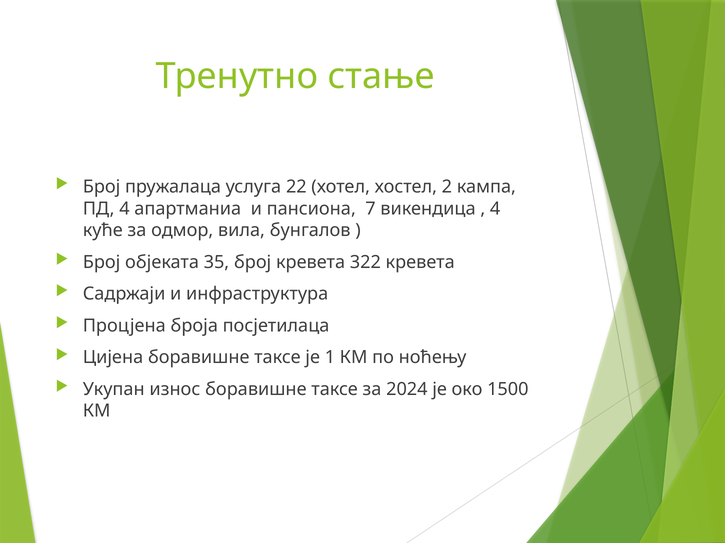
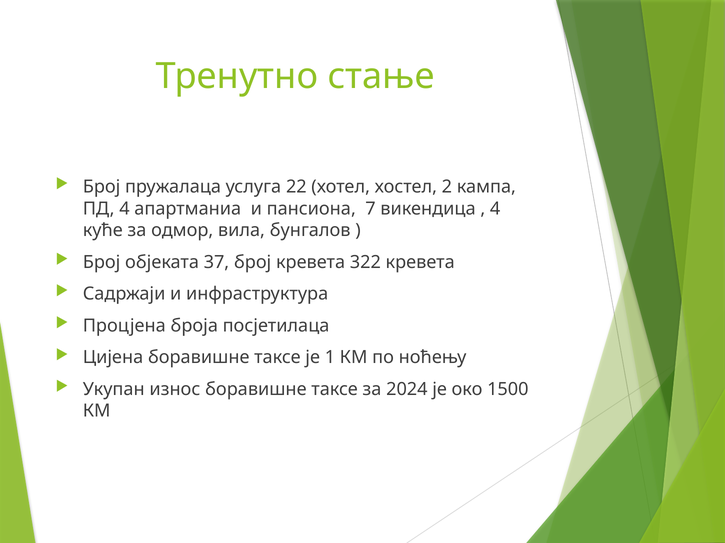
35: 35 -> 37
